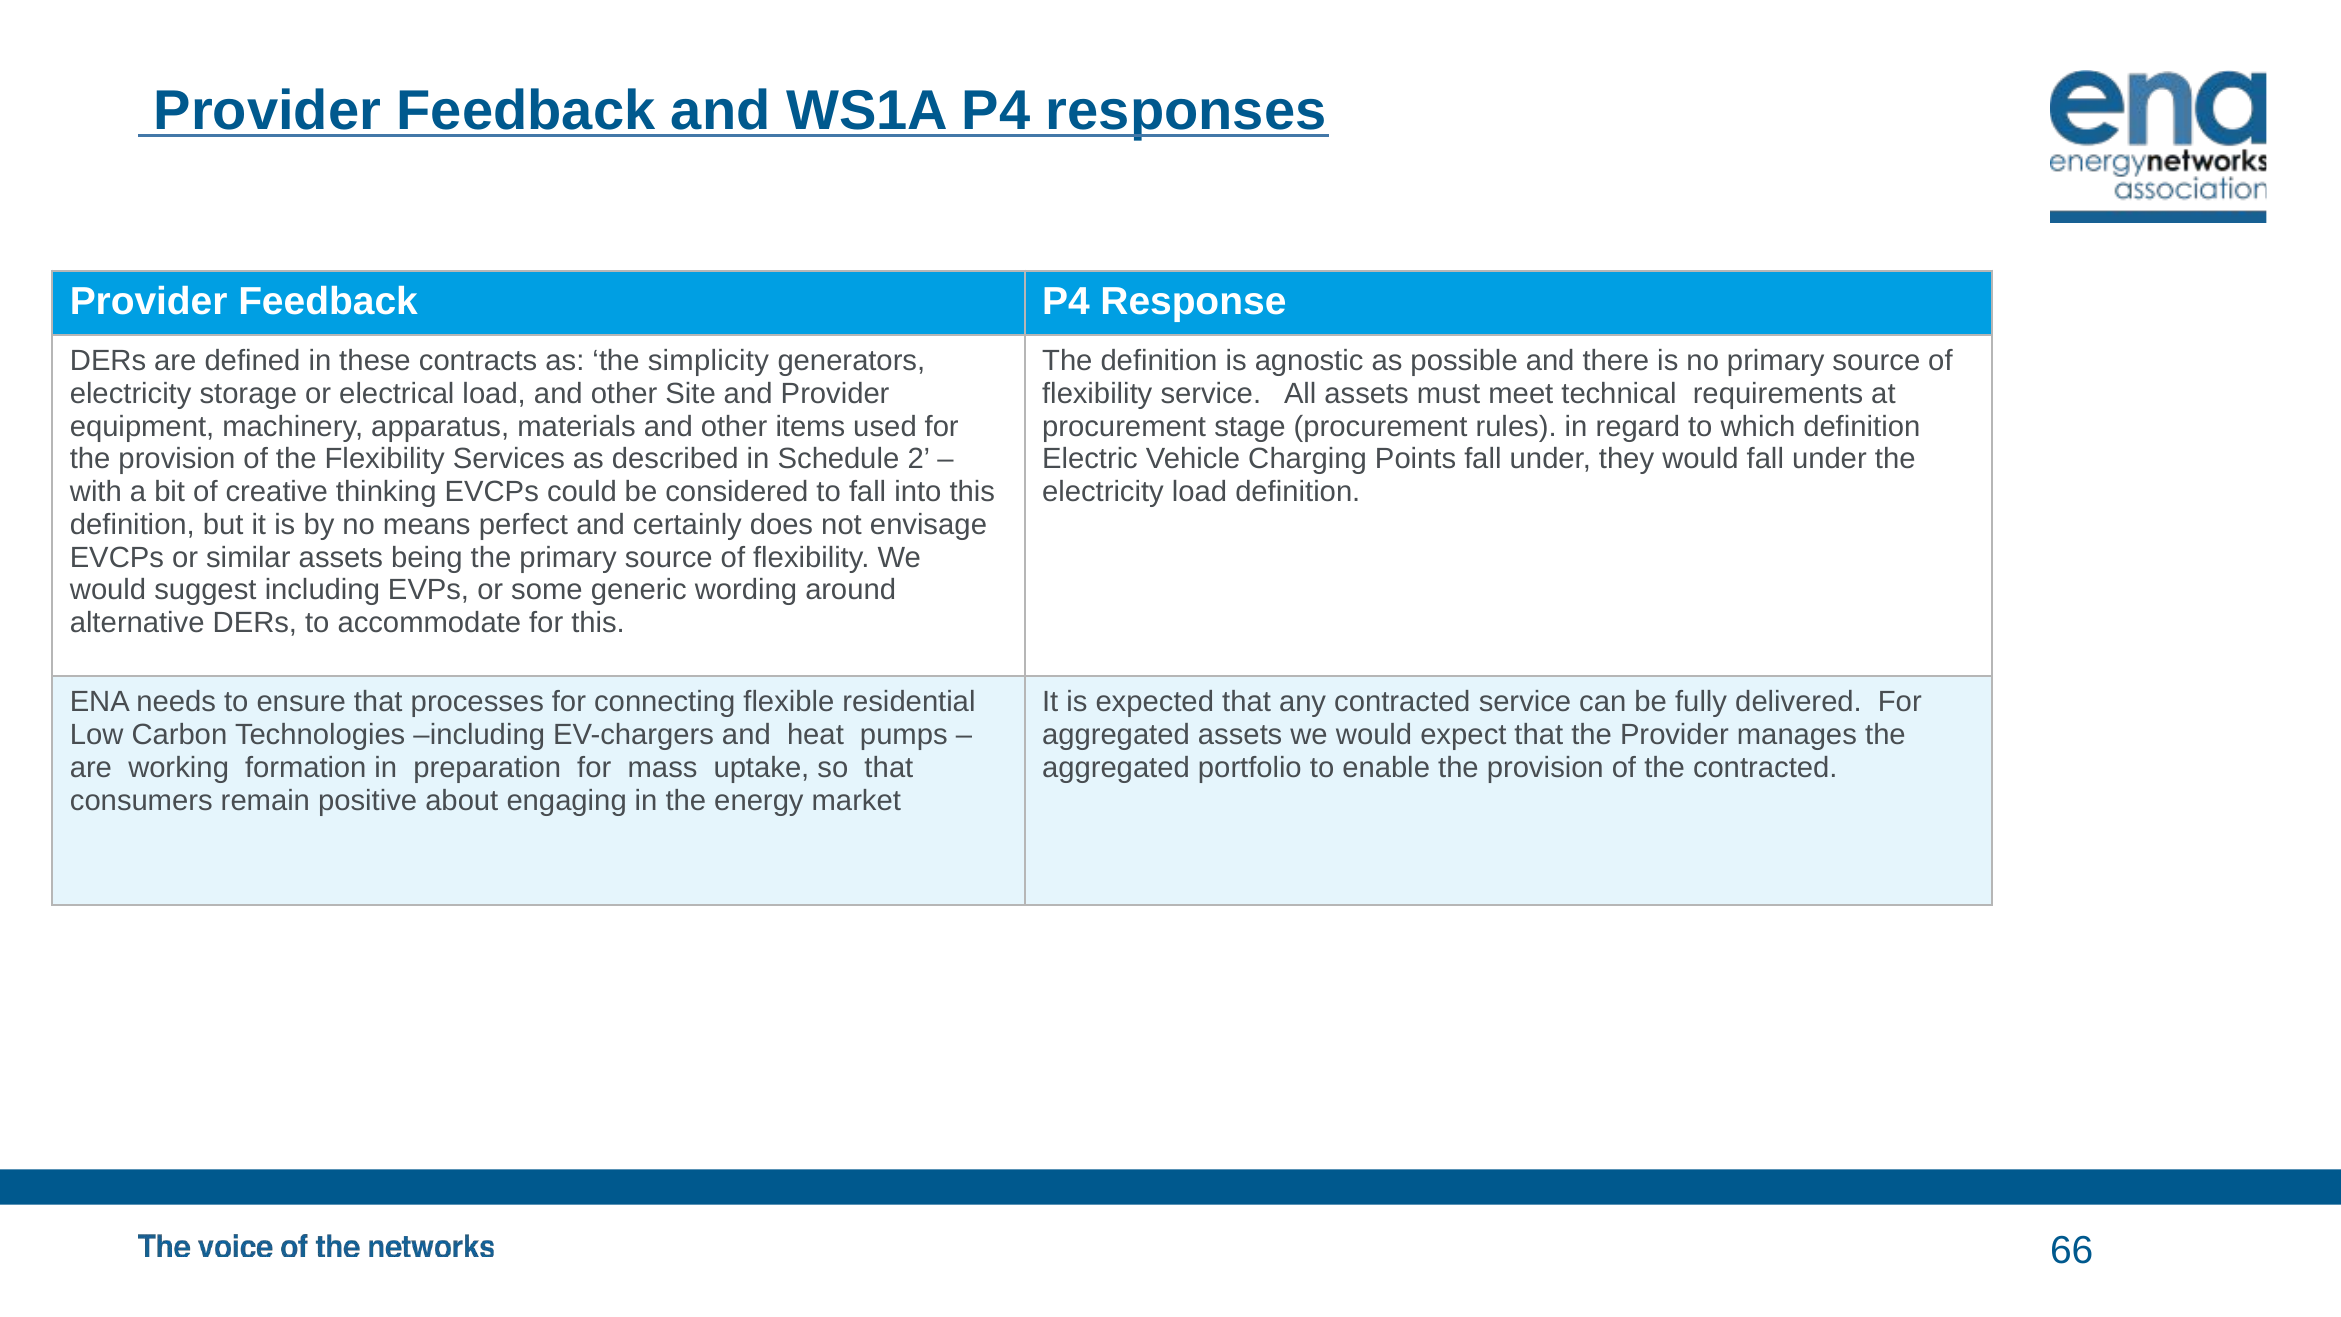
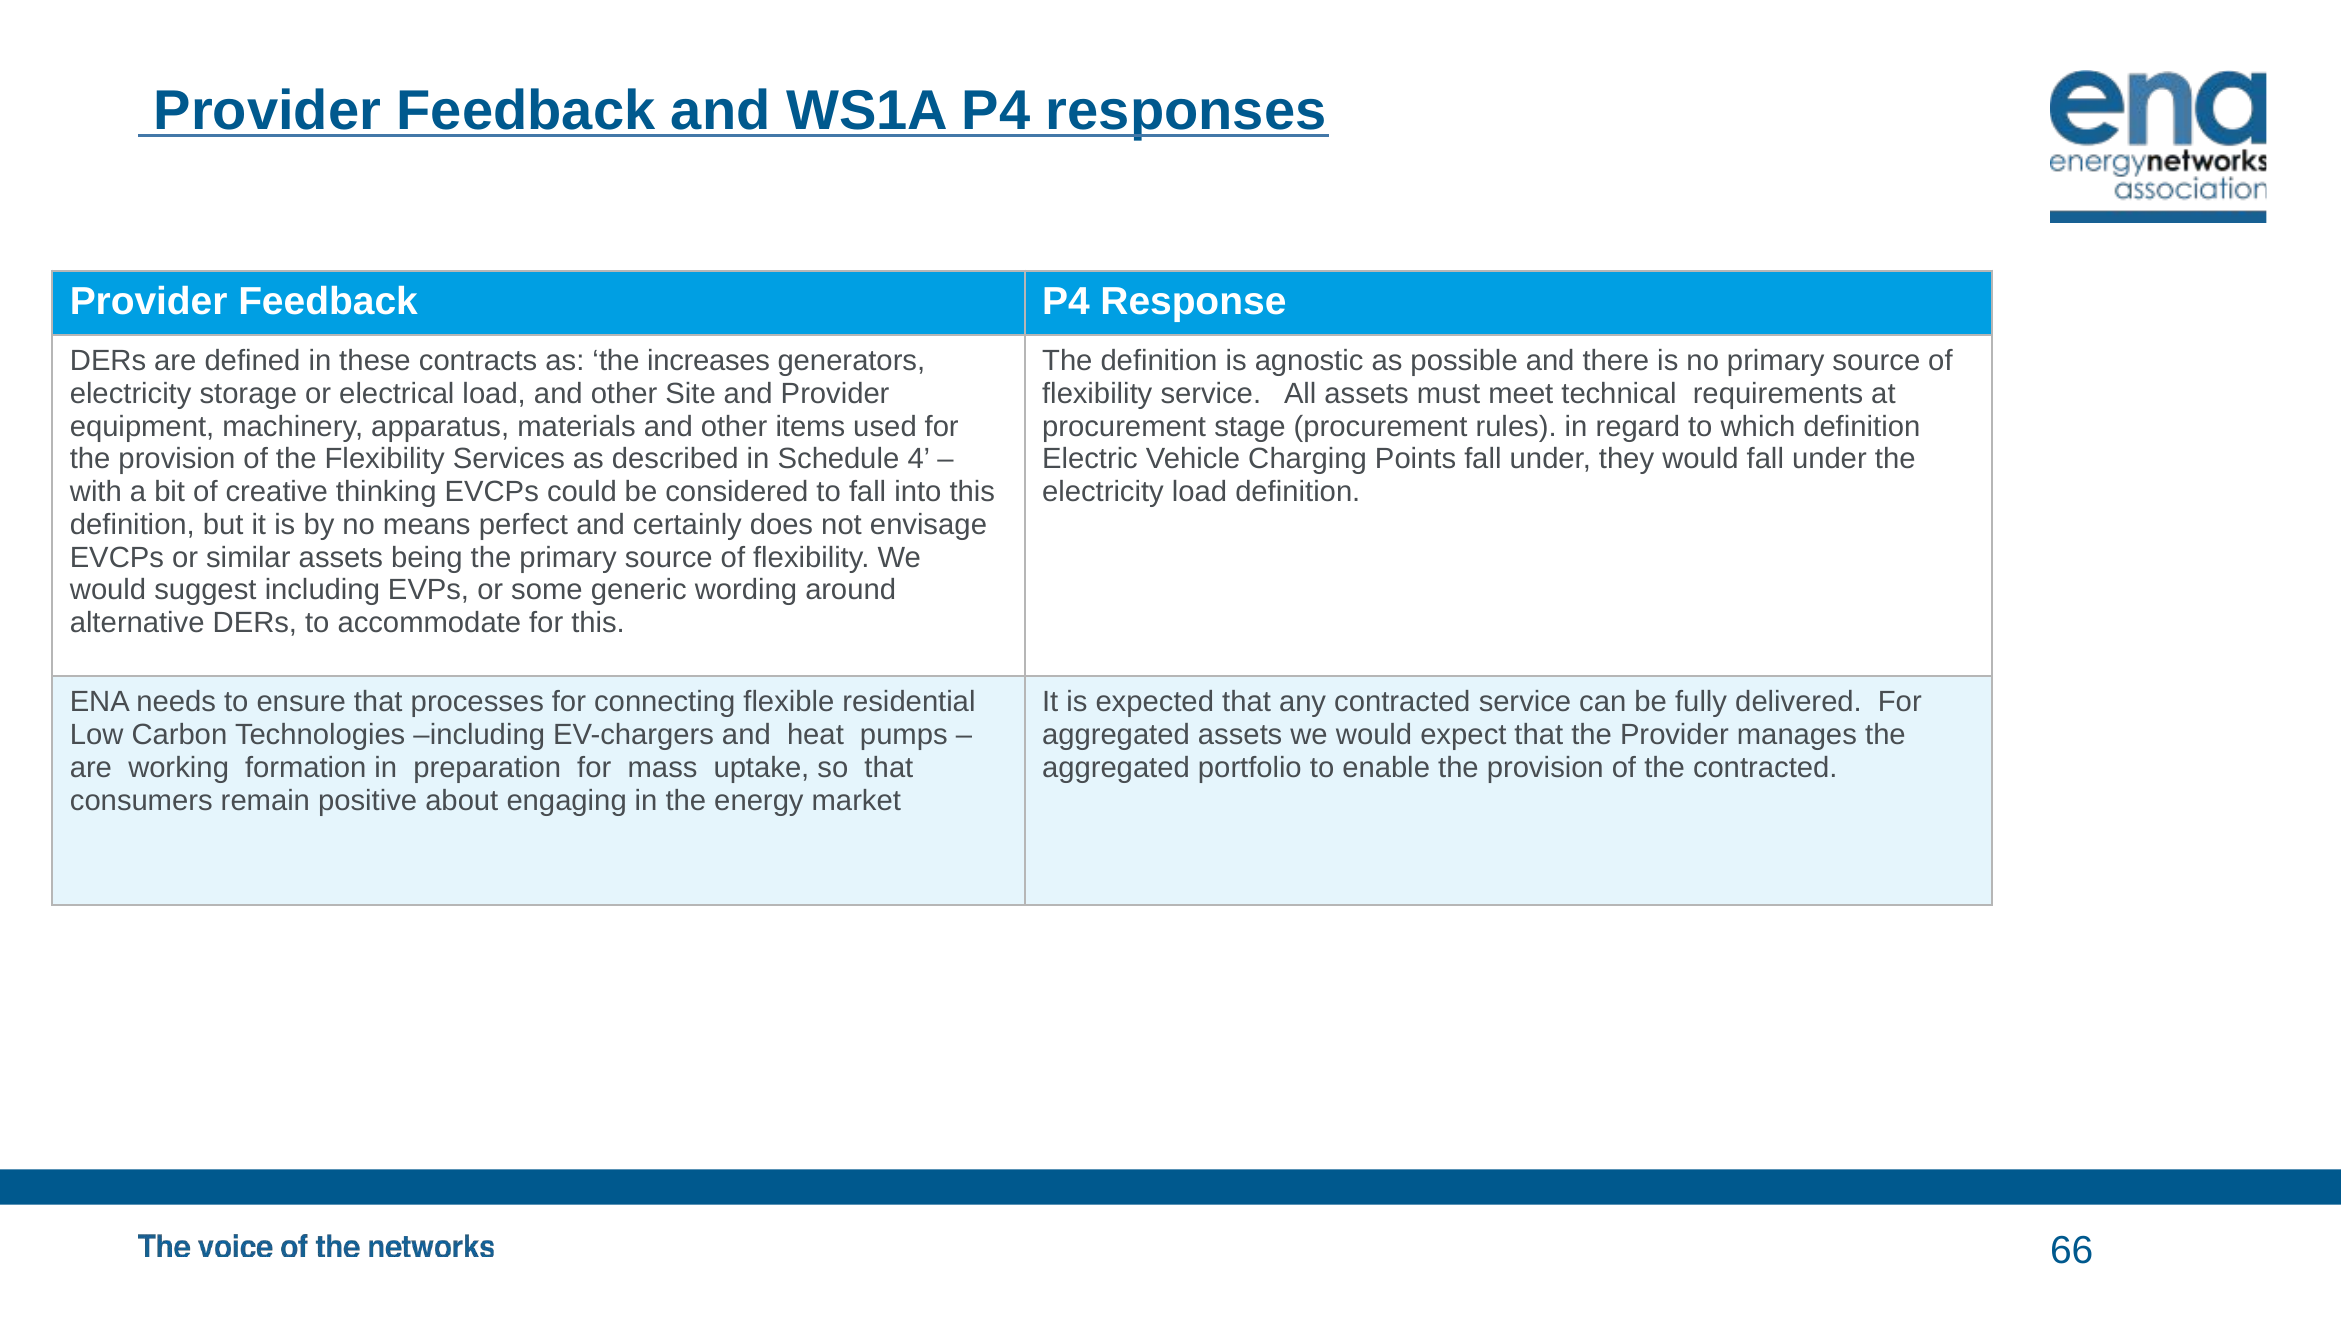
simplicity: simplicity -> increases
2: 2 -> 4
